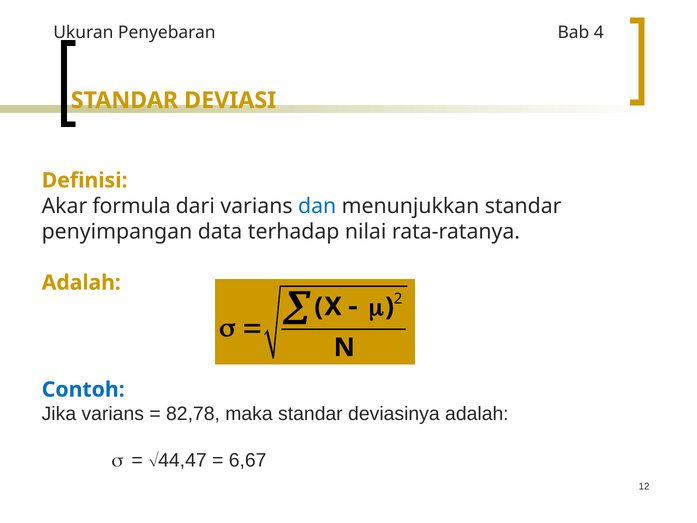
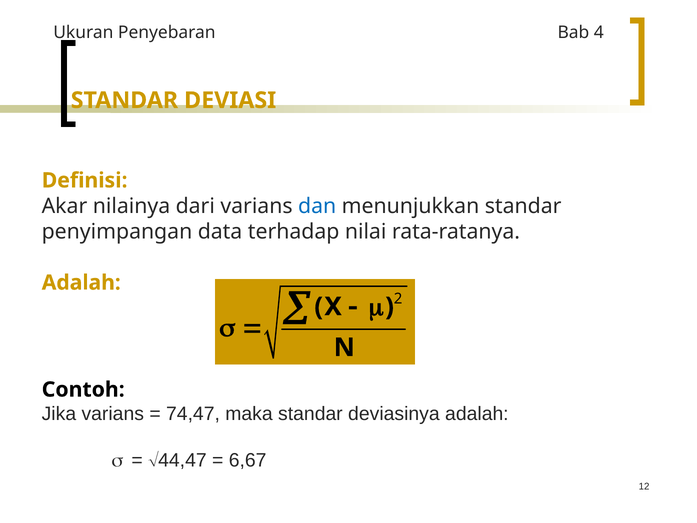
formula: formula -> nilainya
Contoh colour: blue -> black
82,78: 82,78 -> 74,47
